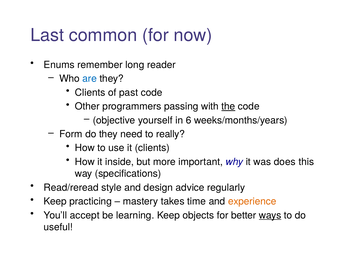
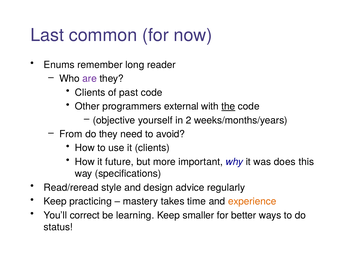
are colour: blue -> purple
passing: passing -> external
6: 6 -> 2
Form: Form -> From
really: really -> avoid
inside: inside -> future
accept: accept -> correct
objects: objects -> smaller
ways underline: present -> none
useful: useful -> status
